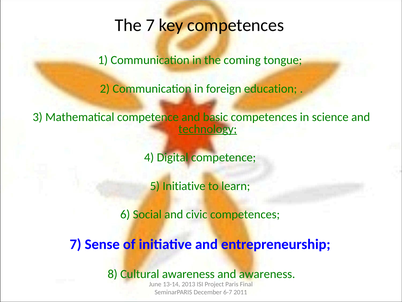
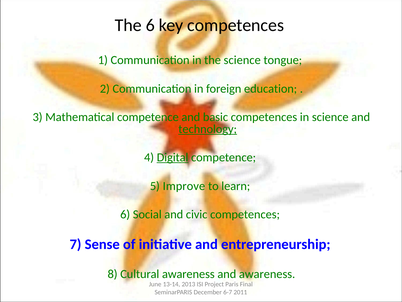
The 7: 7 -> 6
the coming: coming -> science
Digital underline: none -> present
5 Initiative: Initiative -> Improve
